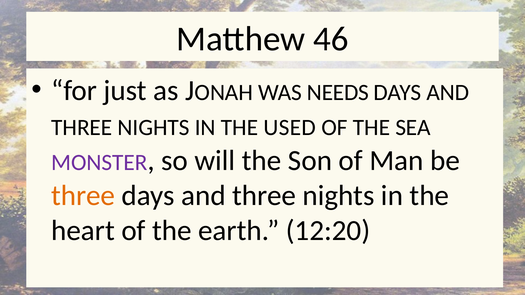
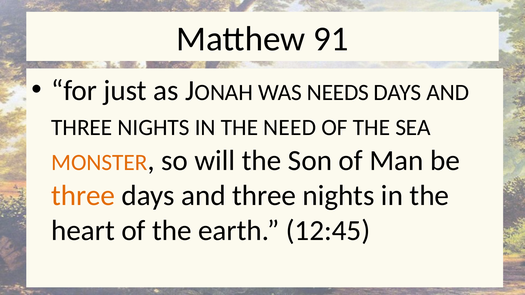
46: 46 -> 91
USED: USED -> NEED
MONSTER colour: purple -> orange
12:20: 12:20 -> 12:45
